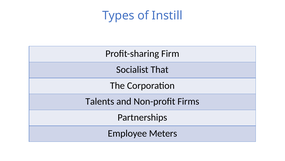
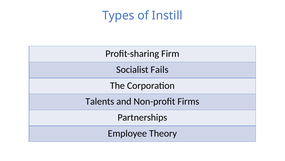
That: That -> Fails
Meters: Meters -> Theory
